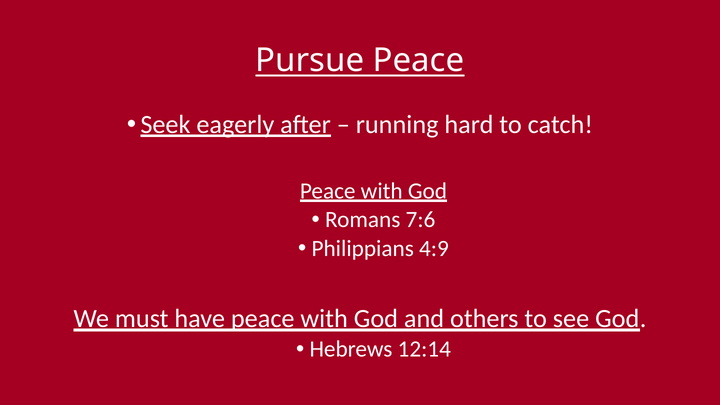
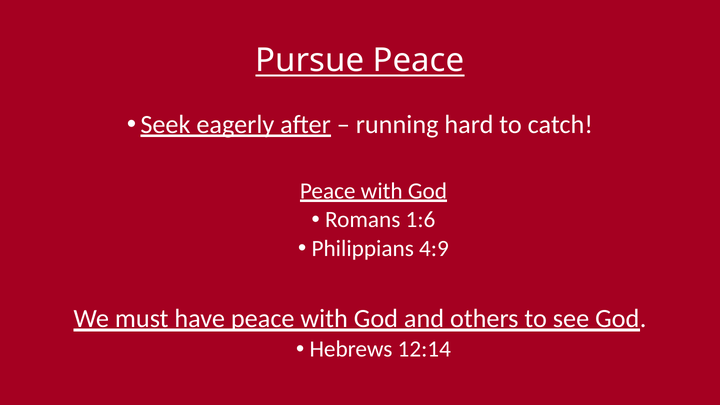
7:6: 7:6 -> 1:6
